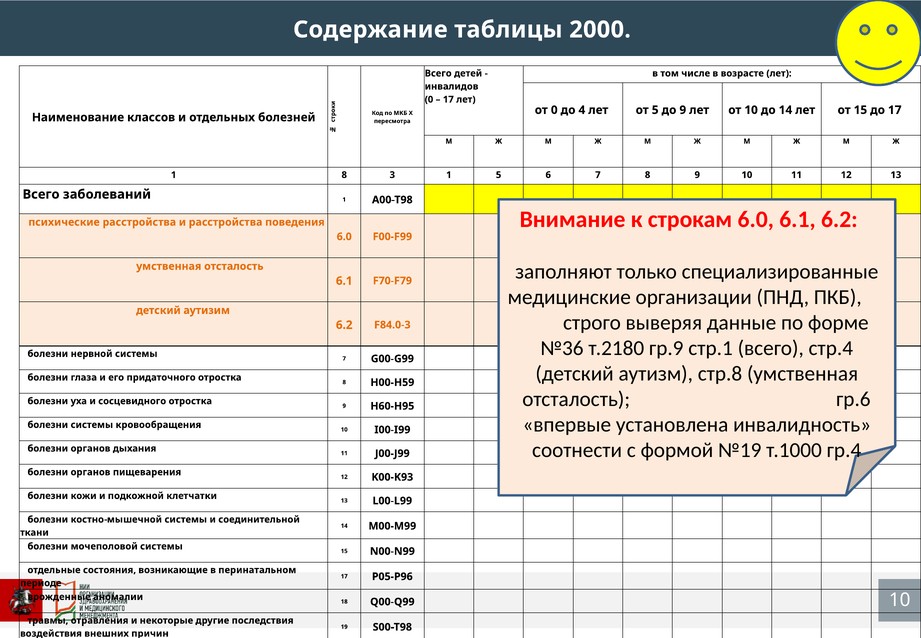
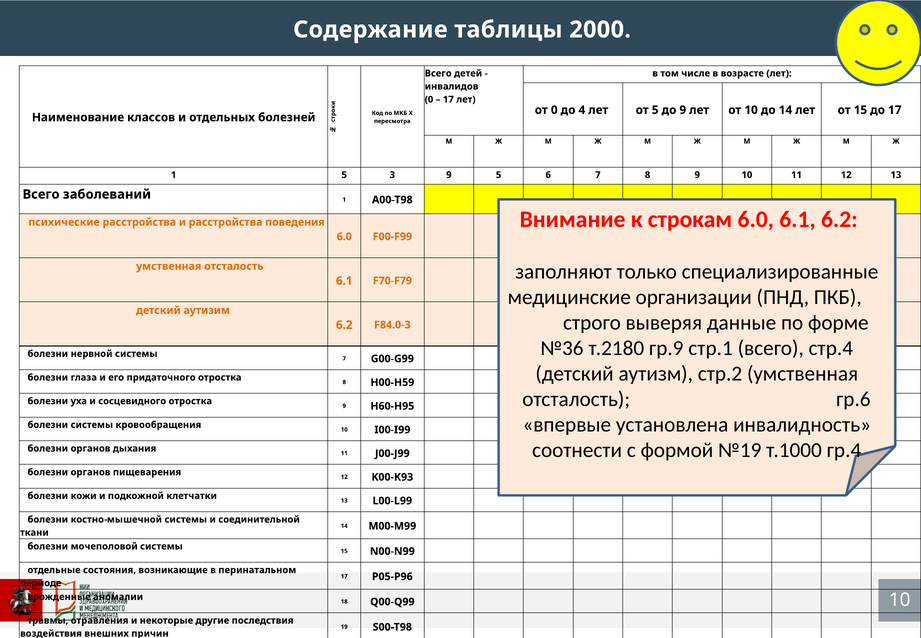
1 8: 8 -> 5
3 1: 1 -> 9
стр.8: стр.8 -> стр.2
